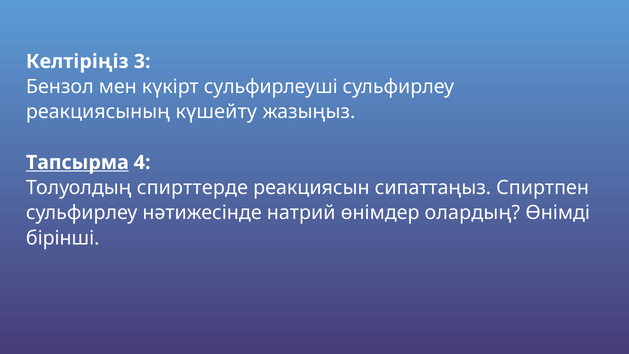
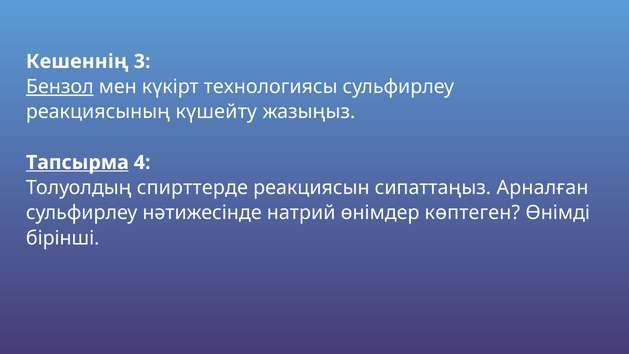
Келтіріңіз: Келтіріңіз -> Кешеннің
Бензол underline: none -> present
сульфирлеуші: сульфирлеуші -> технологиясы
Спиртпен: Спиртпен -> Арналған
олардың: олардың -> көптеген
